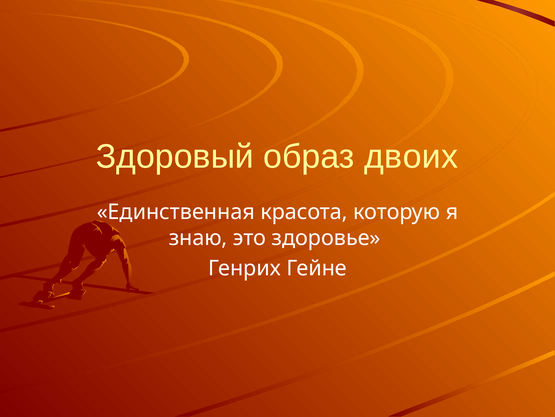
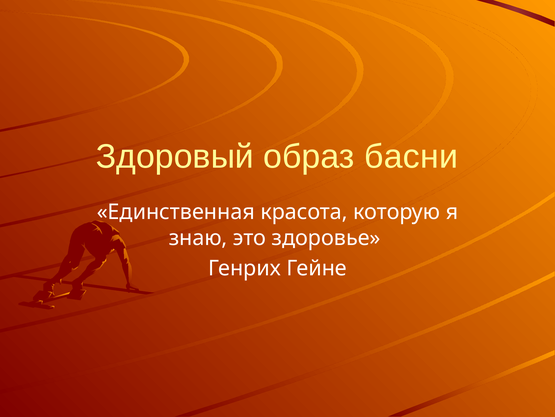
двоих: двоих -> басни
